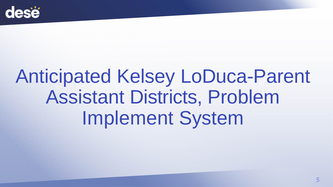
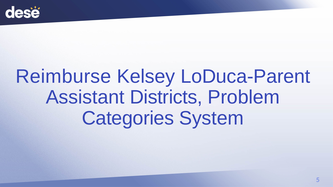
Anticipated: Anticipated -> Reimburse
Implement: Implement -> Categories
